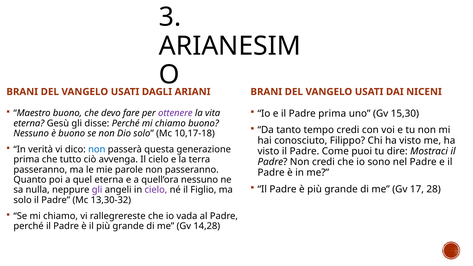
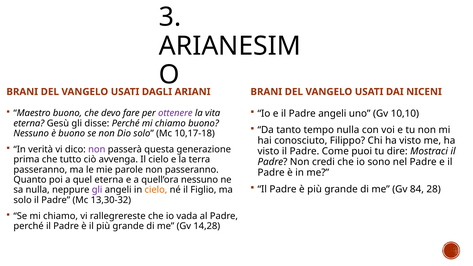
Padre prima: prima -> angeli
15,30: 15,30 -> 10,10
tempo credi: credi -> nulla
non at (97, 149) colour: blue -> purple
17: 17 -> 84
cielo at (156, 190) colour: purple -> orange
